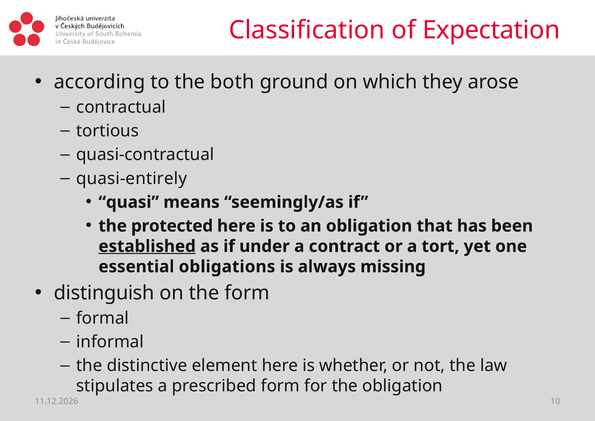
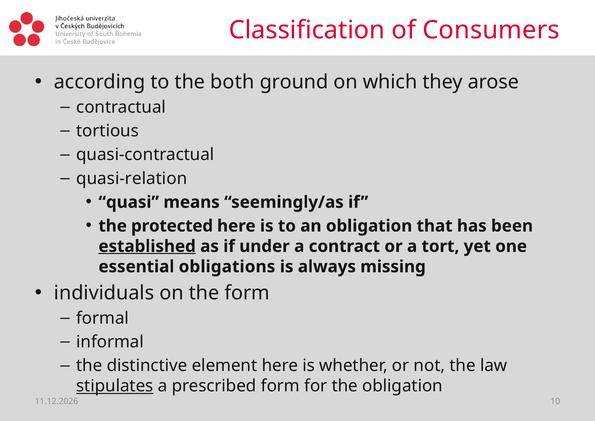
Expectation: Expectation -> Consumers
quasi-entirely: quasi-entirely -> quasi-relation
distinguish: distinguish -> individuals
stipulates underline: none -> present
